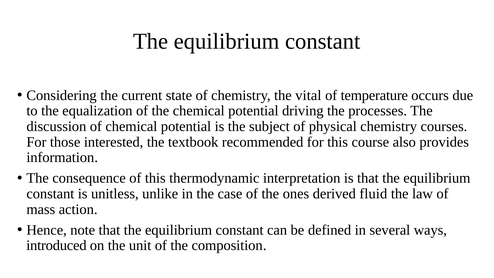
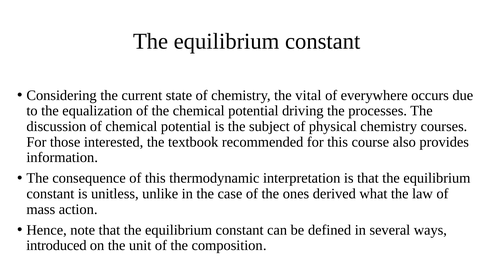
temperature: temperature -> everywhere
fluid: fluid -> what
